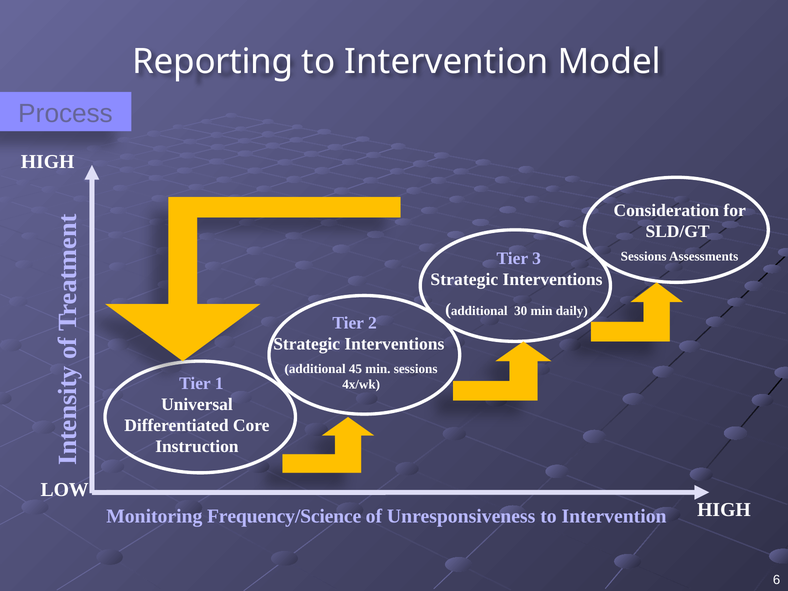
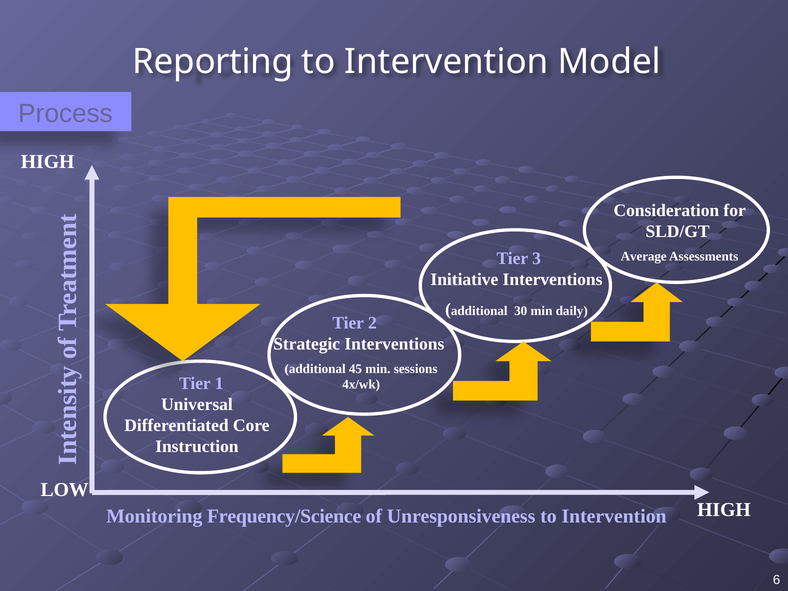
Sessions at (644, 256): Sessions -> Average
Strategic at (464, 280): Strategic -> Initiative
